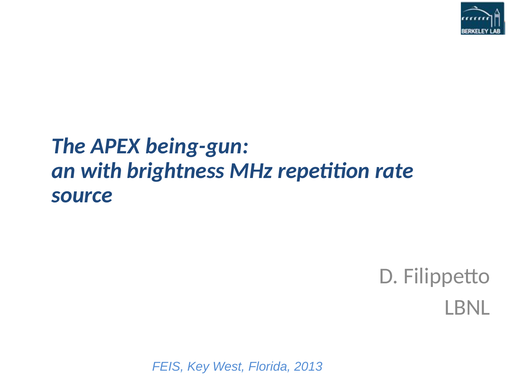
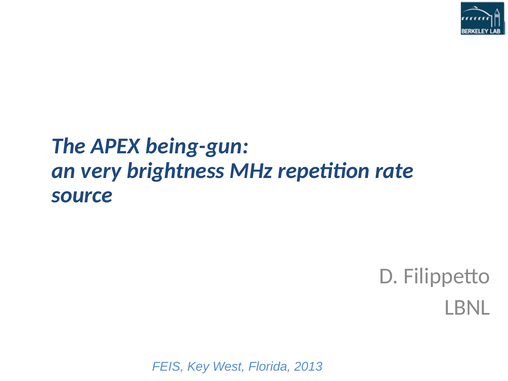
with: with -> very
